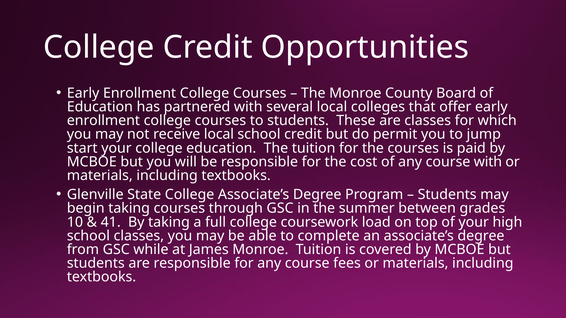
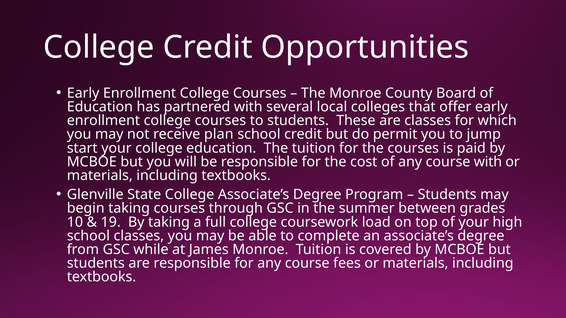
receive local: local -> plan
41: 41 -> 19
